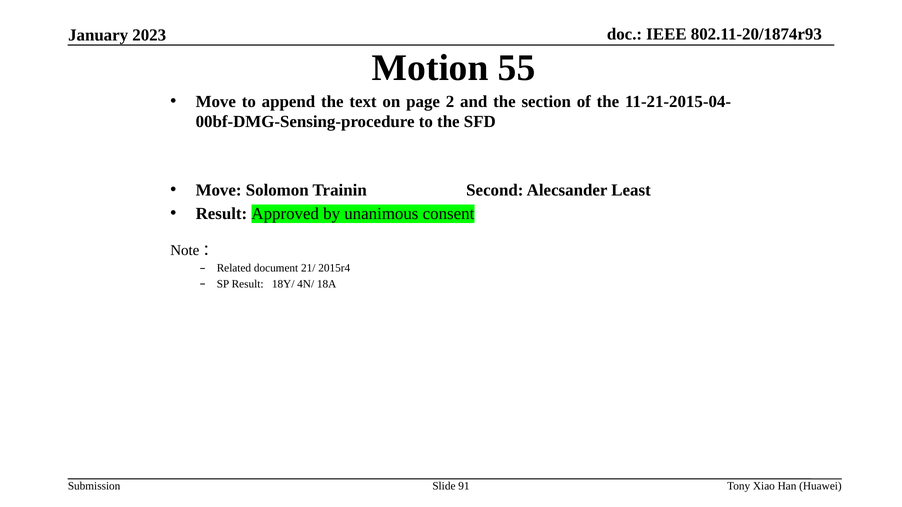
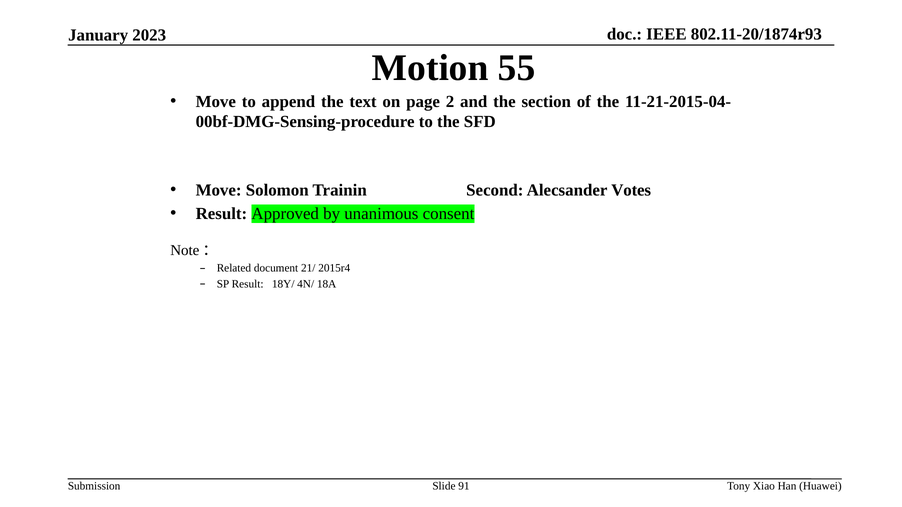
Least: Least -> Votes
